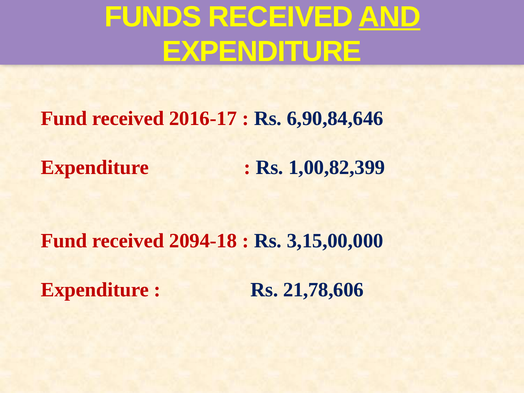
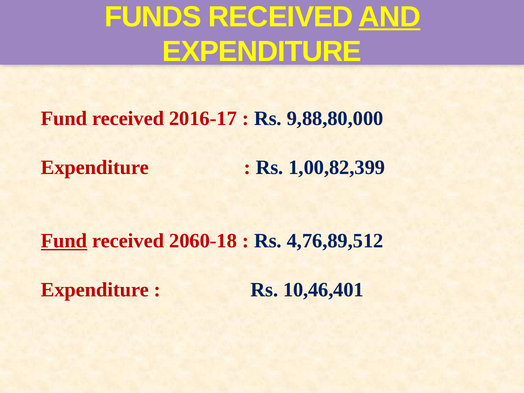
6,90,84,646: 6,90,84,646 -> 9,88,80,000
Fund at (64, 241) underline: none -> present
2094-18: 2094-18 -> 2060-18
3,15,00,000: 3,15,00,000 -> 4,76,89,512
21,78,606: 21,78,606 -> 10,46,401
